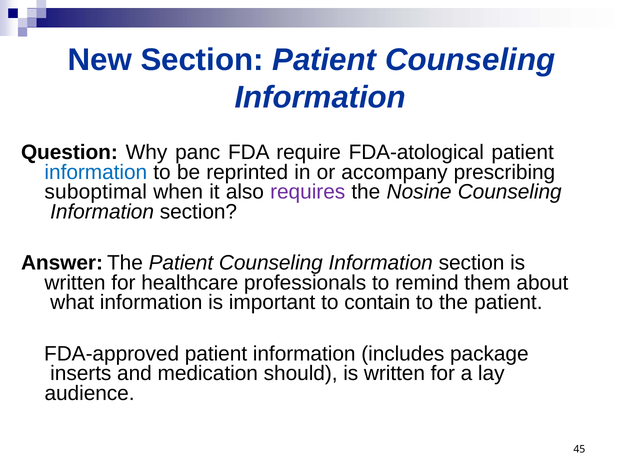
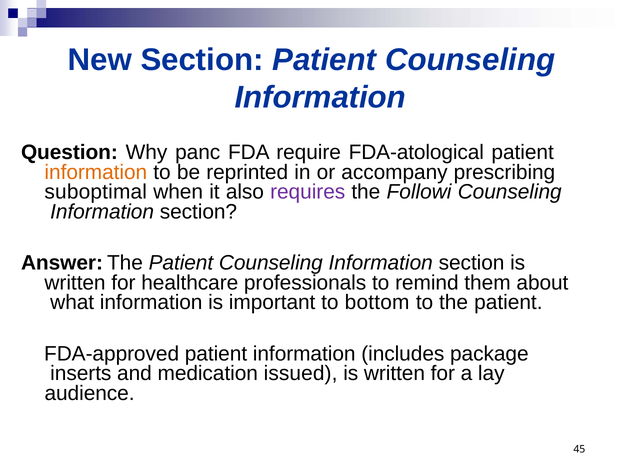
information at (96, 172) colour: blue -> orange
Nosine: Nosine -> Followi
contain: contain -> bottom
should: should -> issued
